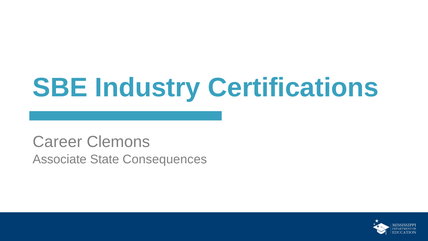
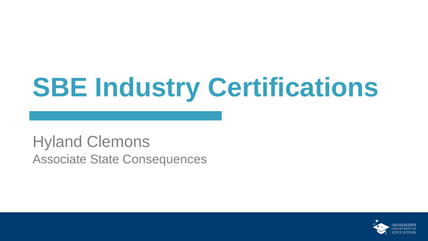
Career: Career -> Hyland
